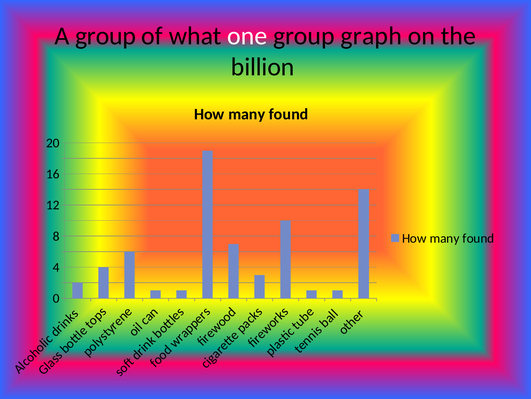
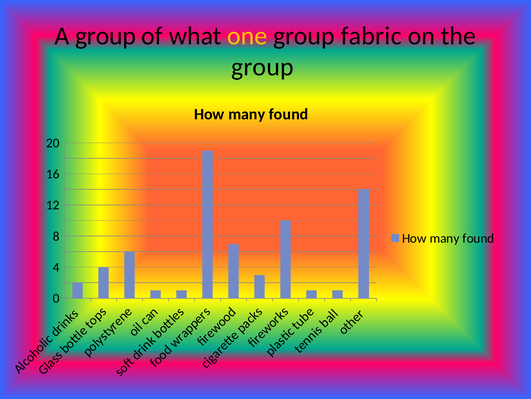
one colour: white -> yellow
graph: graph -> fabric
billion at (263, 67): billion -> group
